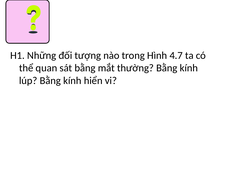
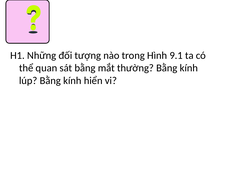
4.7: 4.7 -> 9.1
